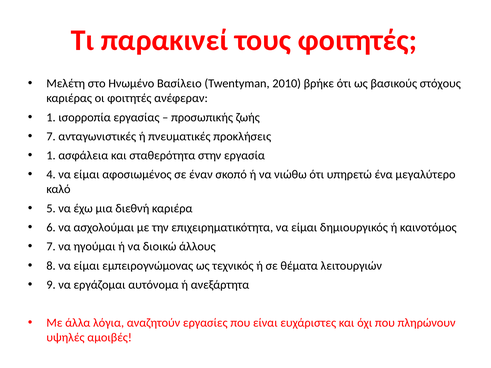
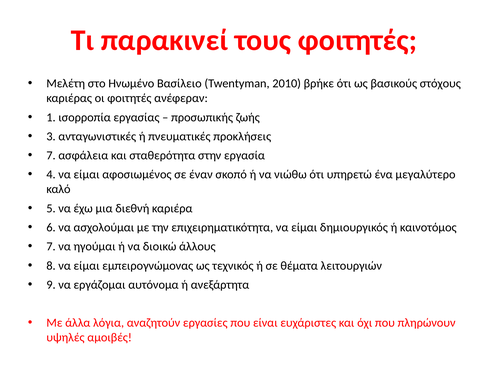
7 at (51, 136): 7 -> 3
1 at (51, 156): 1 -> 7
